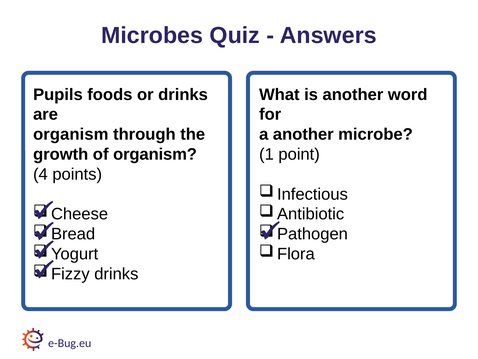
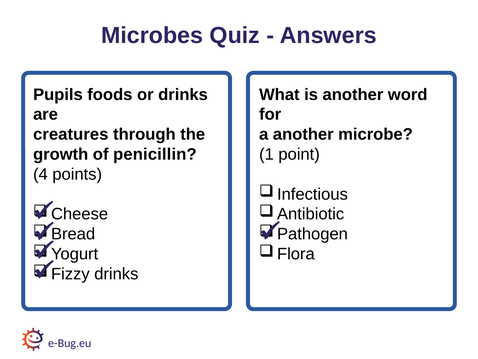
organism at (71, 134): organism -> creatures
of organism: organism -> penicillin
